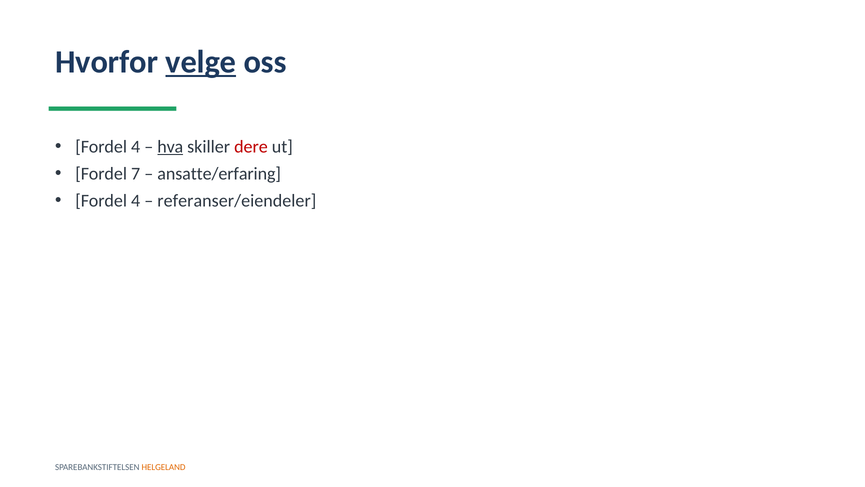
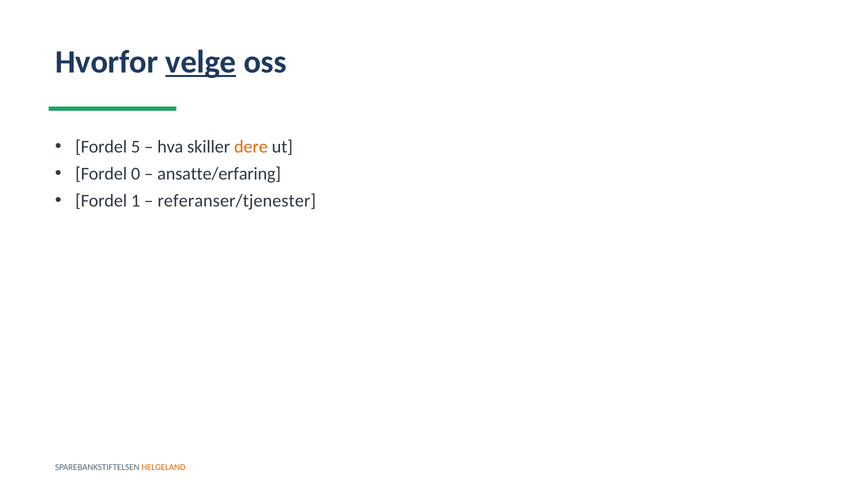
4 at (136, 147): 4 -> 5
hva underline: present -> none
dere colour: red -> orange
7: 7 -> 0
4 at (136, 201): 4 -> 1
referanser/eiendeler: referanser/eiendeler -> referanser/tjenester
